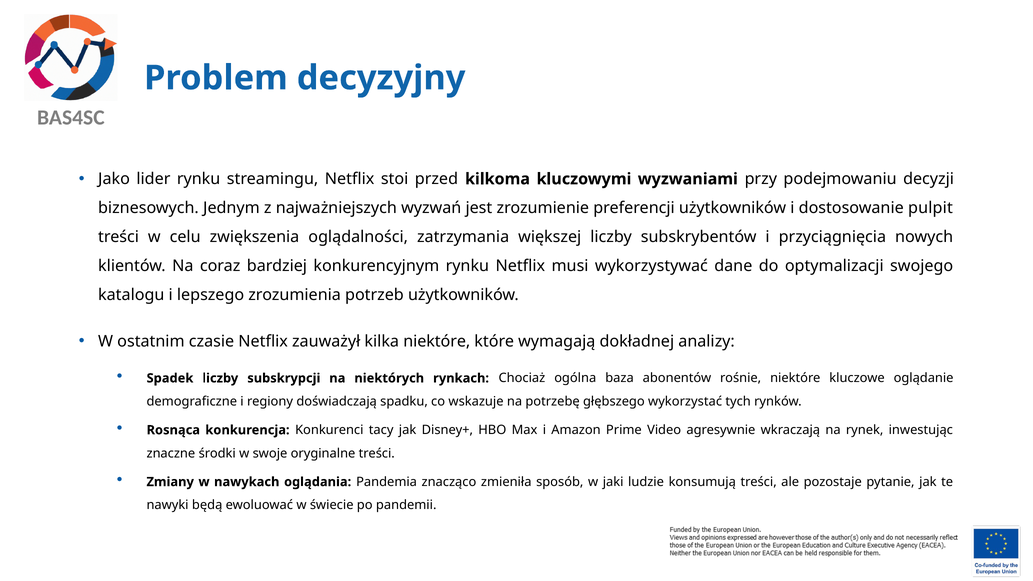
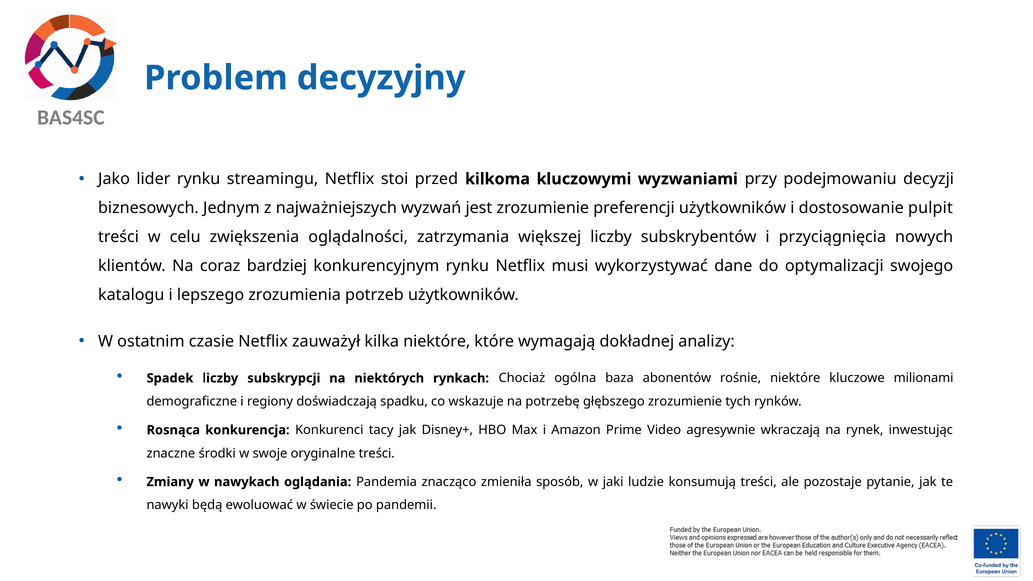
oglądanie: oglądanie -> milionami
głębszego wykorzystać: wykorzystać -> zrozumienie
